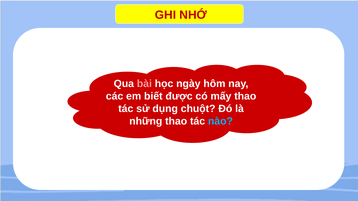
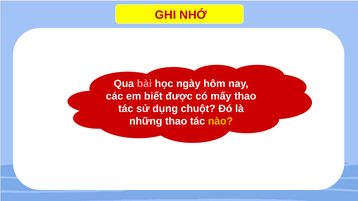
nào colour: light blue -> yellow
